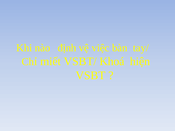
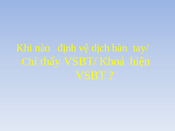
việc: việc -> dịch
miết: miết -> thấy
